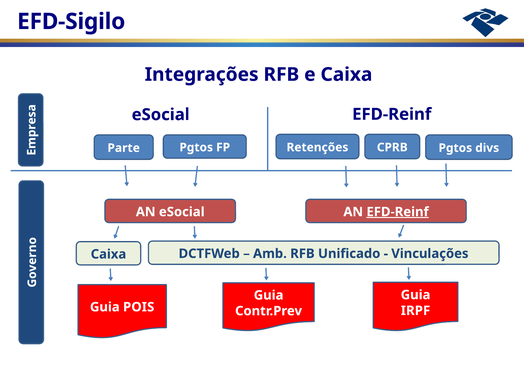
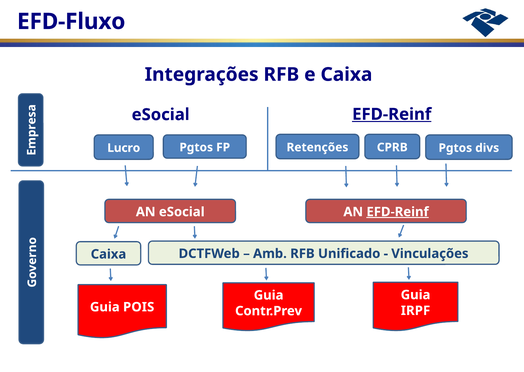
EFD-Sigilo: EFD-Sigilo -> EFD-Fluxo
EFD-Reinf at (392, 114) underline: none -> present
Parte: Parte -> Lucro
